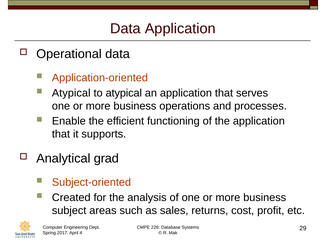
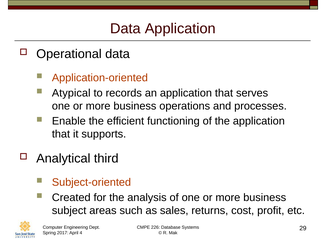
to atypical: atypical -> records
grad: grad -> third
